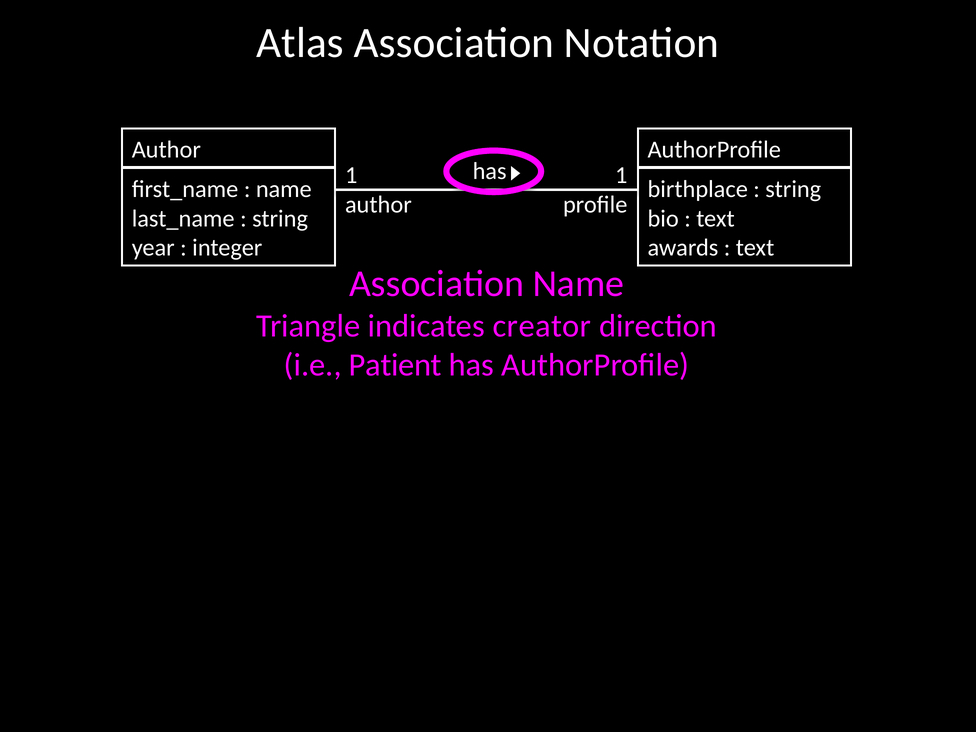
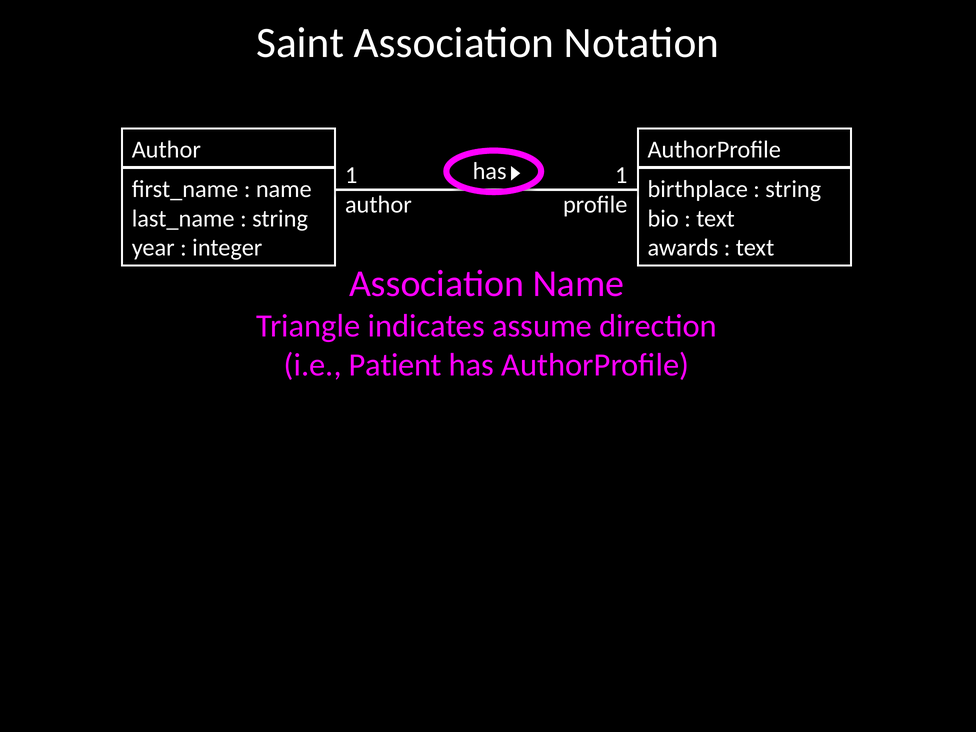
Atlas: Atlas -> Saint
creator: creator -> assume
